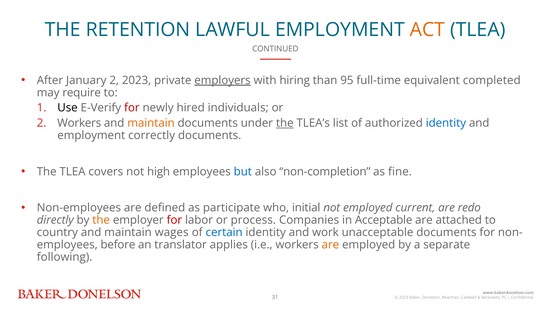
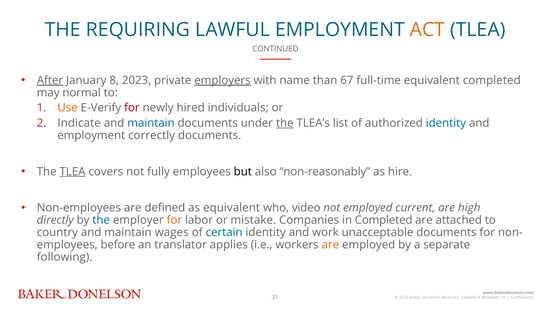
RETENTION: RETENTION -> REQUIRING
After underline: none -> present
January 2: 2 -> 8
hiring: hiring -> name
95: 95 -> 67
require: require -> normal
Use colour: black -> orange
Workers at (79, 123): Workers -> Indicate
maintain at (151, 123) colour: orange -> blue
TLEA at (72, 172) underline: none -> present
high: high -> fully
but colour: blue -> black
non-completion: non-completion -> non-reasonably
fine: fine -> hire
as participate: participate -> equivalent
initial: initial -> video
redo: redo -> high
the at (101, 220) colour: orange -> blue
for at (174, 220) colour: red -> orange
process: process -> mistake
in Acceptable: Acceptable -> Completed
